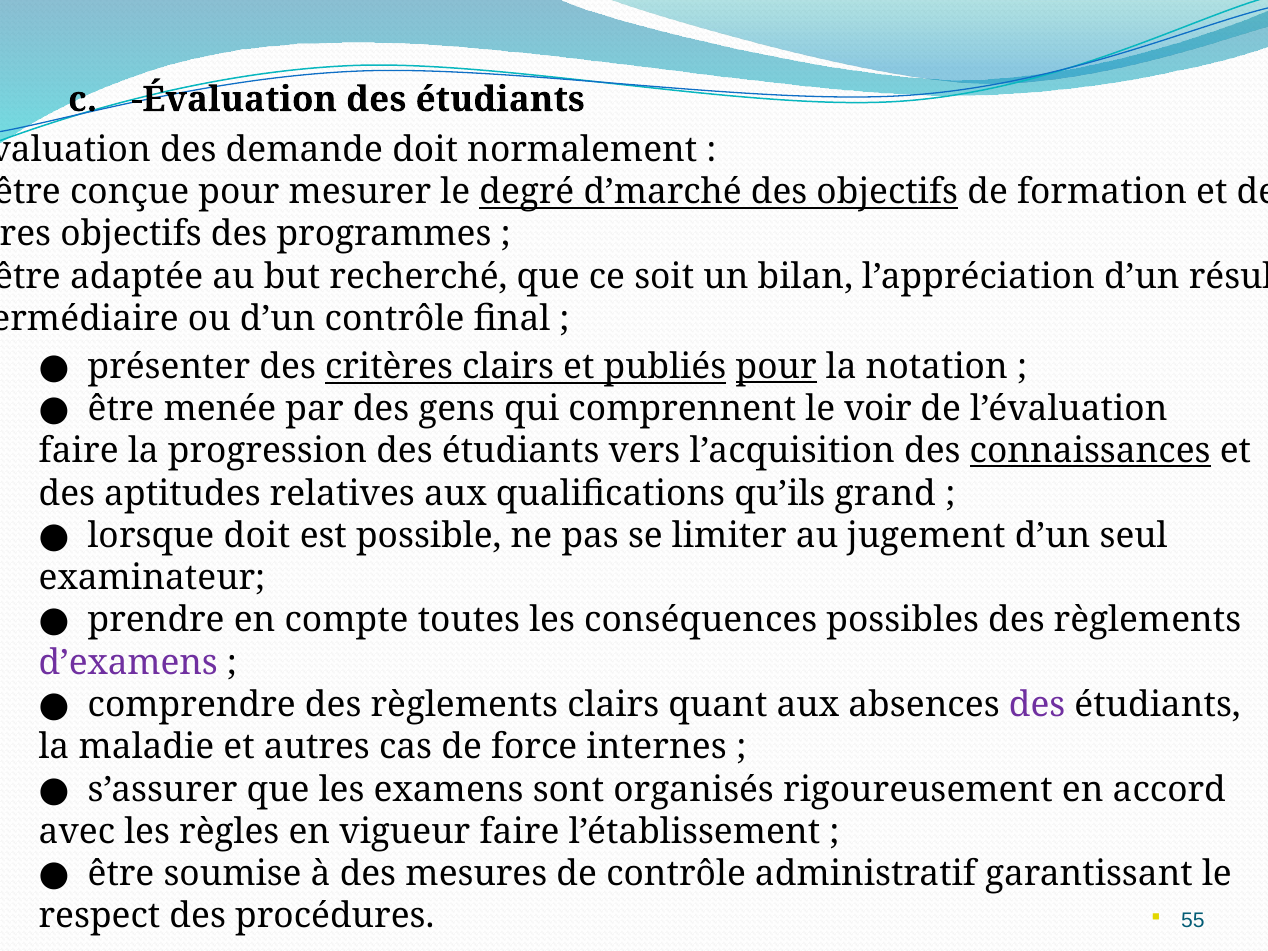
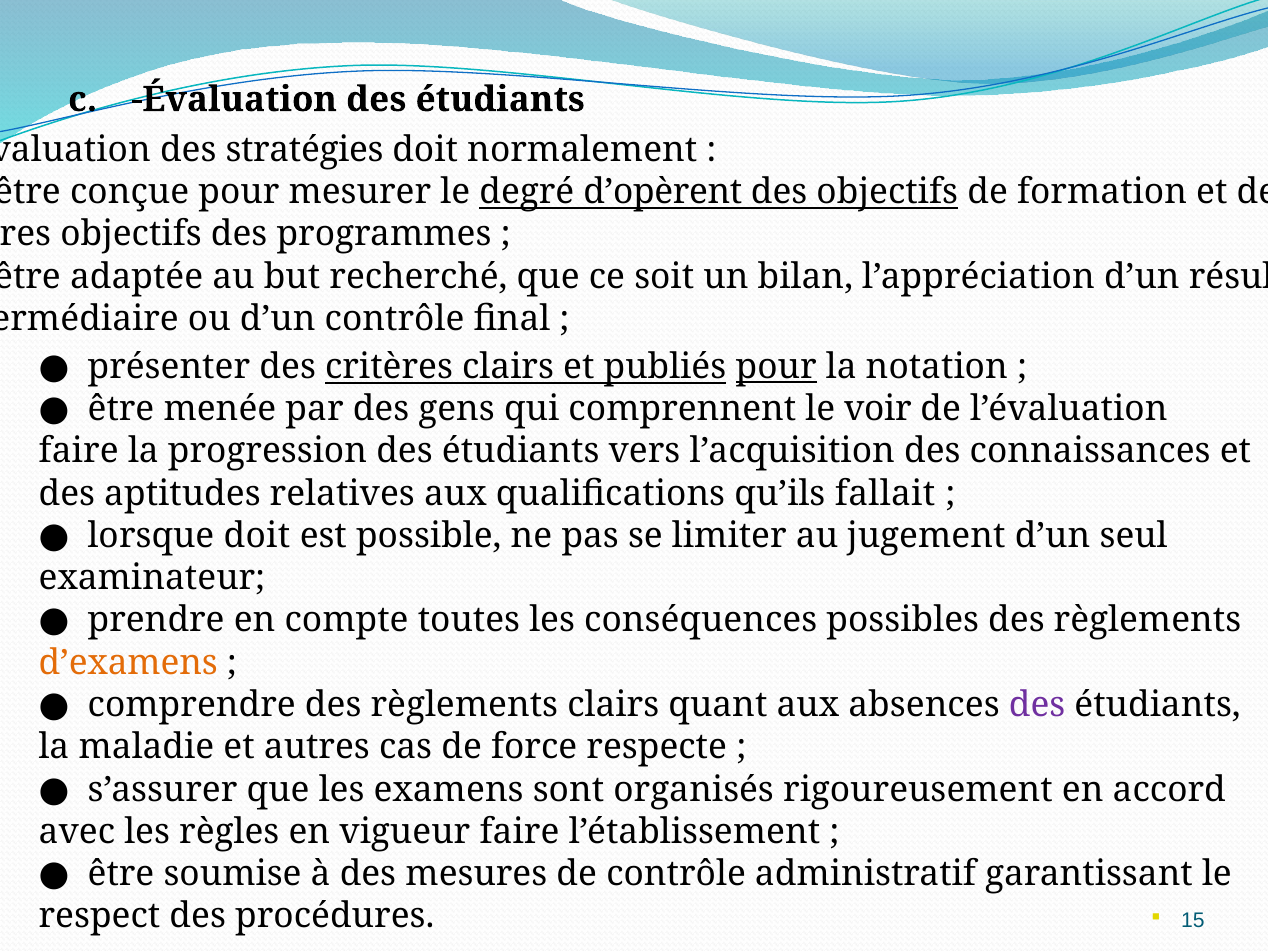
demande: demande -> stratégies
d’marché: d’marché -> d’opèrent
connaissances underline: present -> none
grand: grand -> fallait
d’examens colour: purple -> orange
internes: internes -> respecte
55: 55 -> 15
